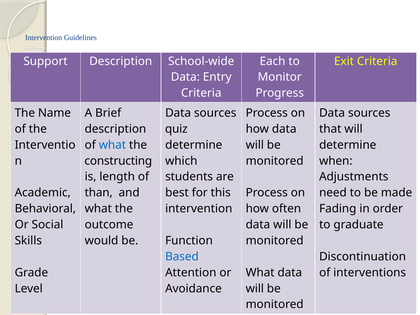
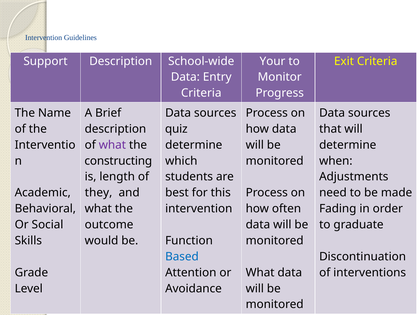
Each: Each -> Your
what at (112, 145) colour: blue -> purple
than: than -> they
